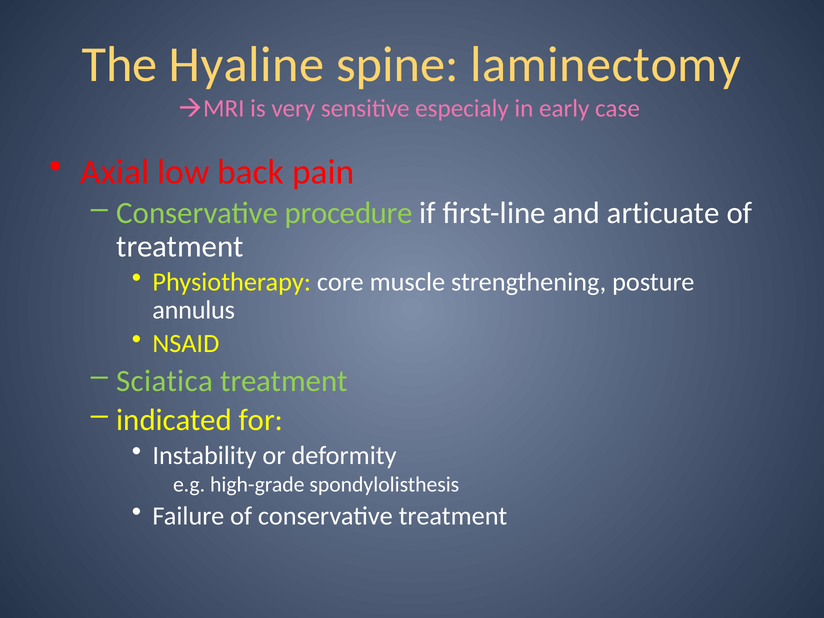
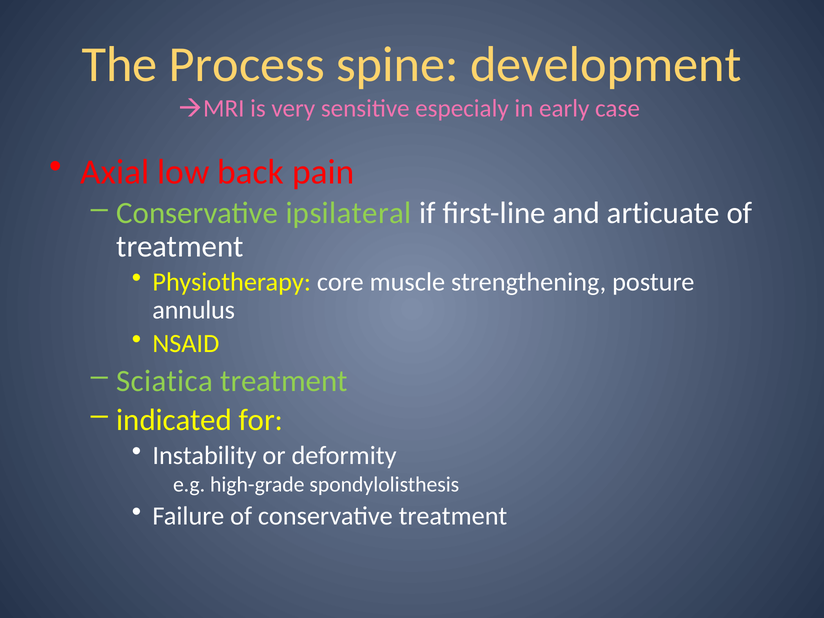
Hyaline: Hyaline -> Process
laminectomy: laminectomy -> development
procedure: procedure -> ipsilateral
